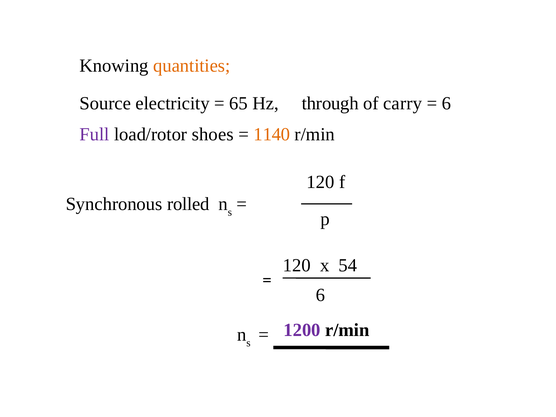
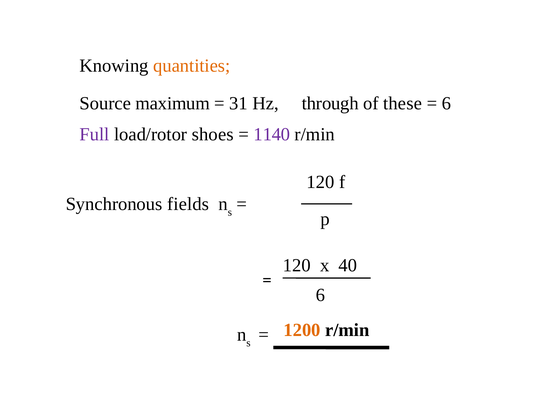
electricity: electricity -> maximum
65: 65 -> 31
carry: carry -> these
1140 colour: orange -> purple
rolled: rolled -> fields
54: 54 -> 40
1200 colour: purple -> orange
